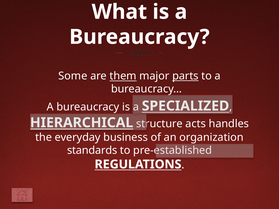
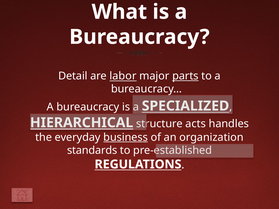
Some: Some -> Detail
them: them -> labor
business underline: none -> present
